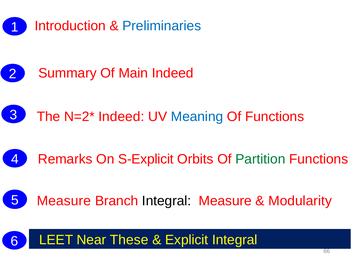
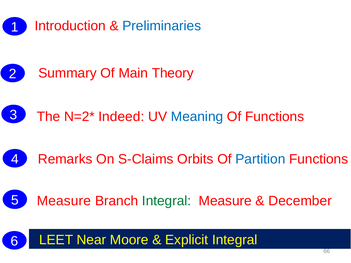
Main Indeed: Indeed -> Theory
S-Explicit: S-Explicit -> S-Claims
Partition colour: green -> blue
Integral at (167, 201) colour: black -> green
Modularity: Modularity -> December
These: These -> Moore
